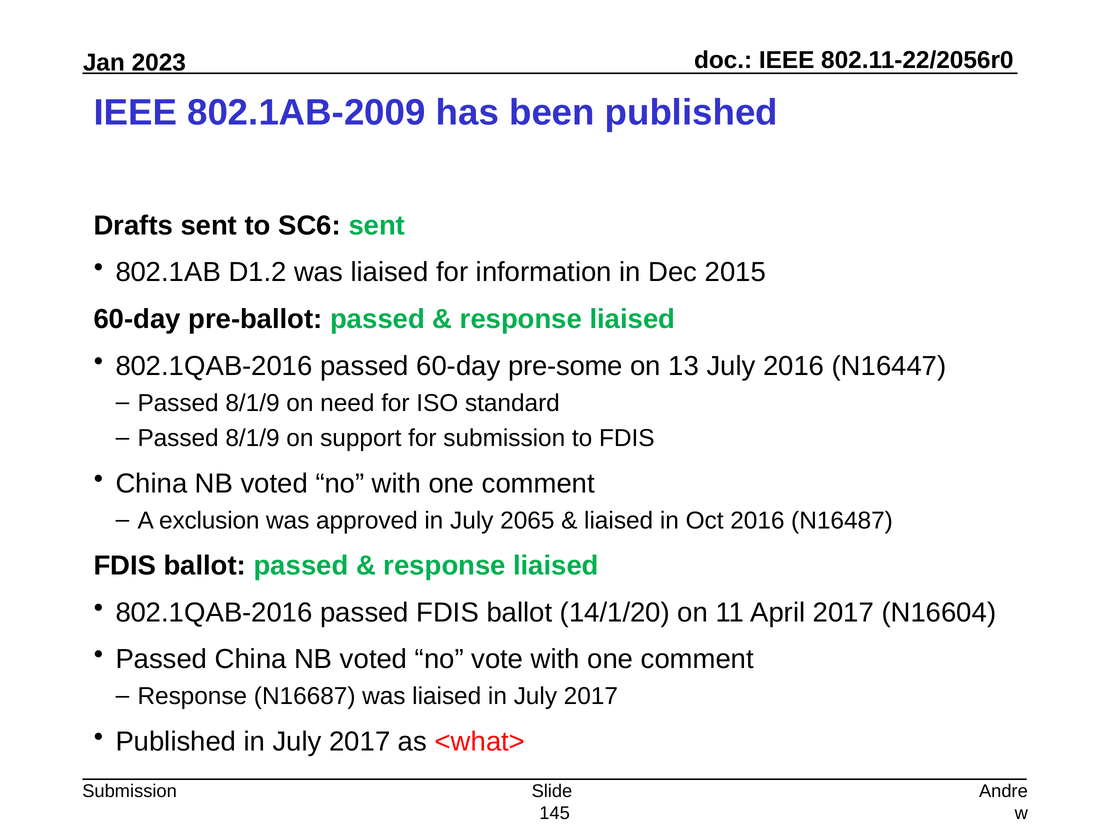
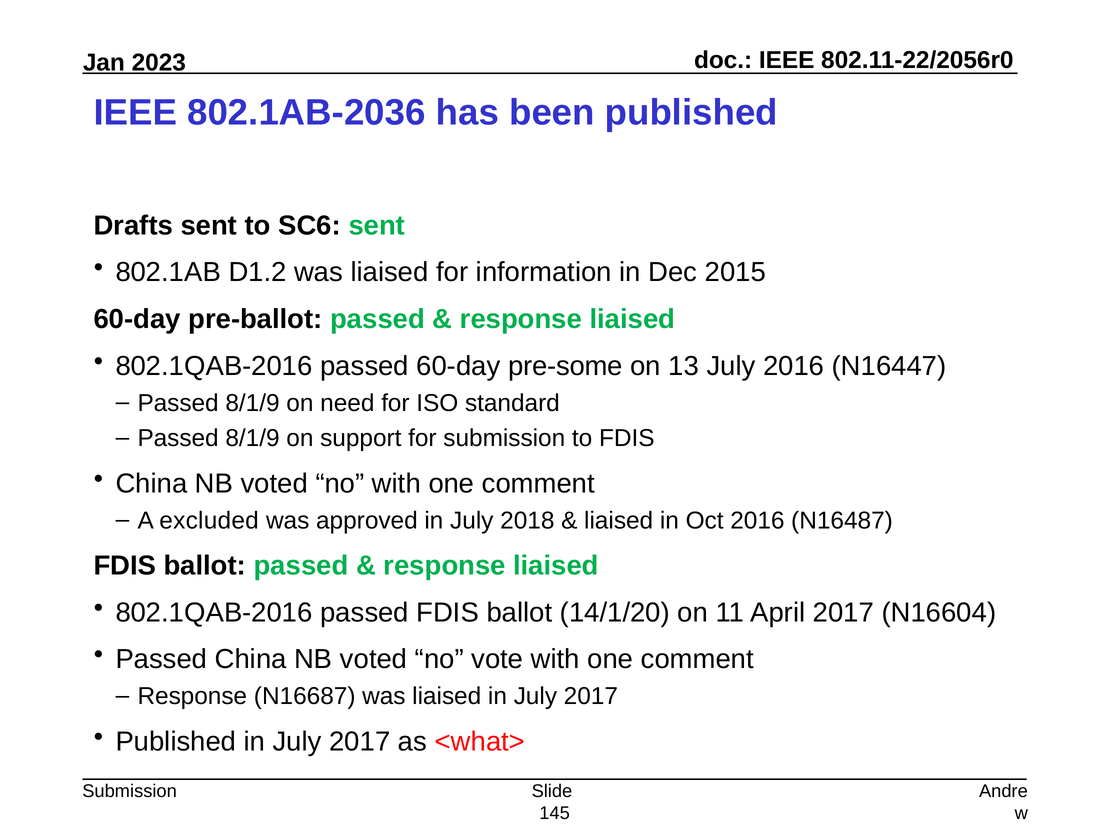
802.1AB-2009: 802.1AB-2009 -> 802.1AB-2036
exclusion: exclusion -> excluded
2065: 2065 -> 2018
